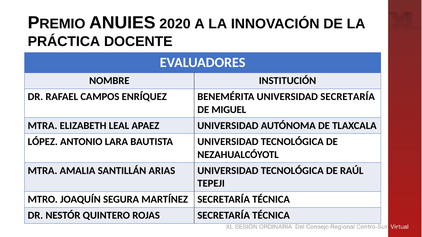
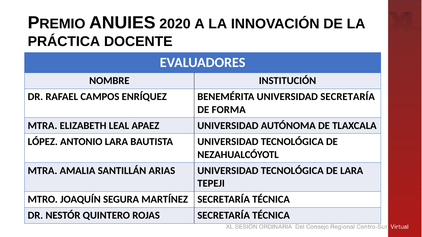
MIGUEL: MIGUEL -> FORMA
DE RAÚL: RAÚL -> LARA
